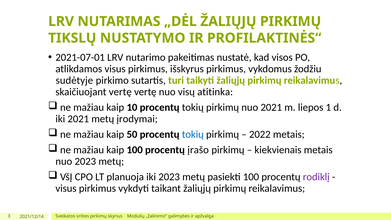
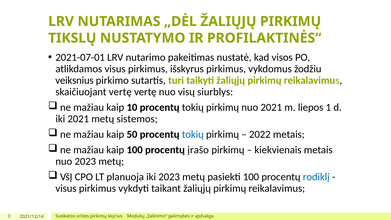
sudėtyje: sudėtyje -> veiksnius
atitinka: atitinka -> siurblys
įrodymai: įrodymai -> sistemos
rodiklį colour: purple -> blue
